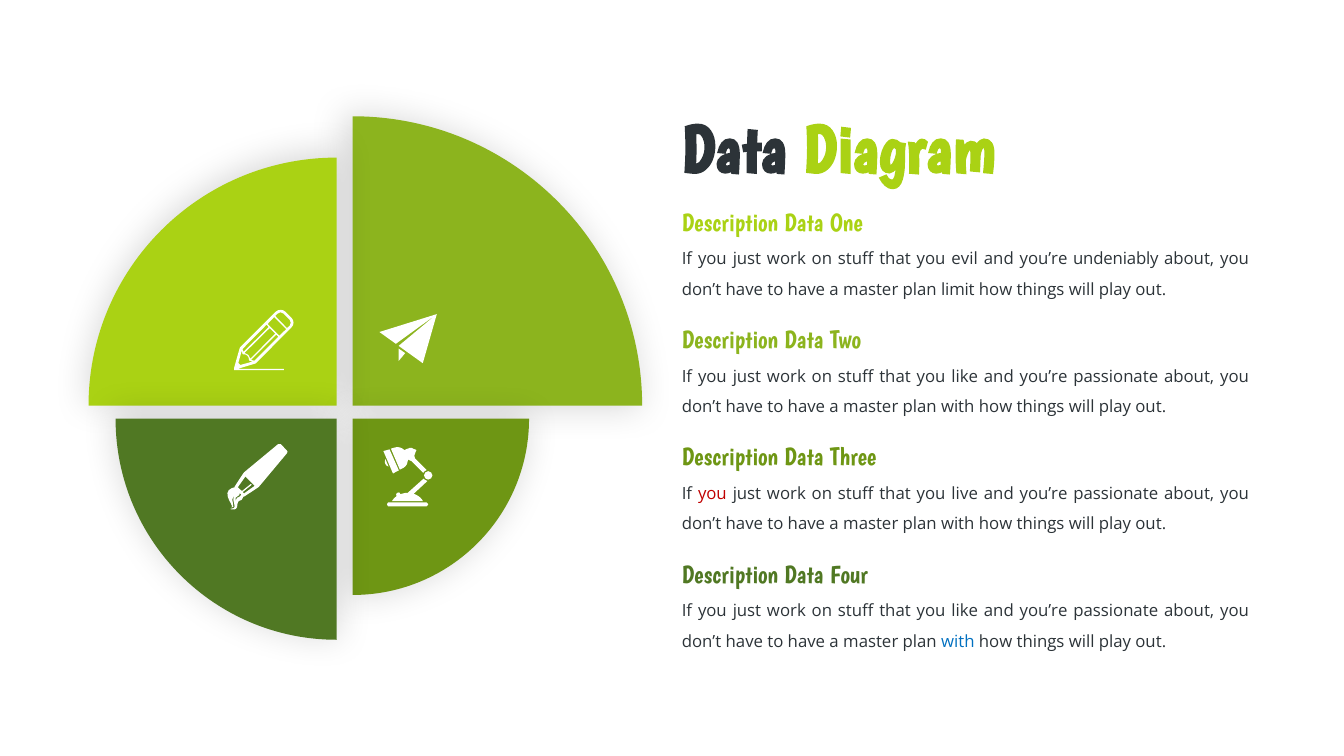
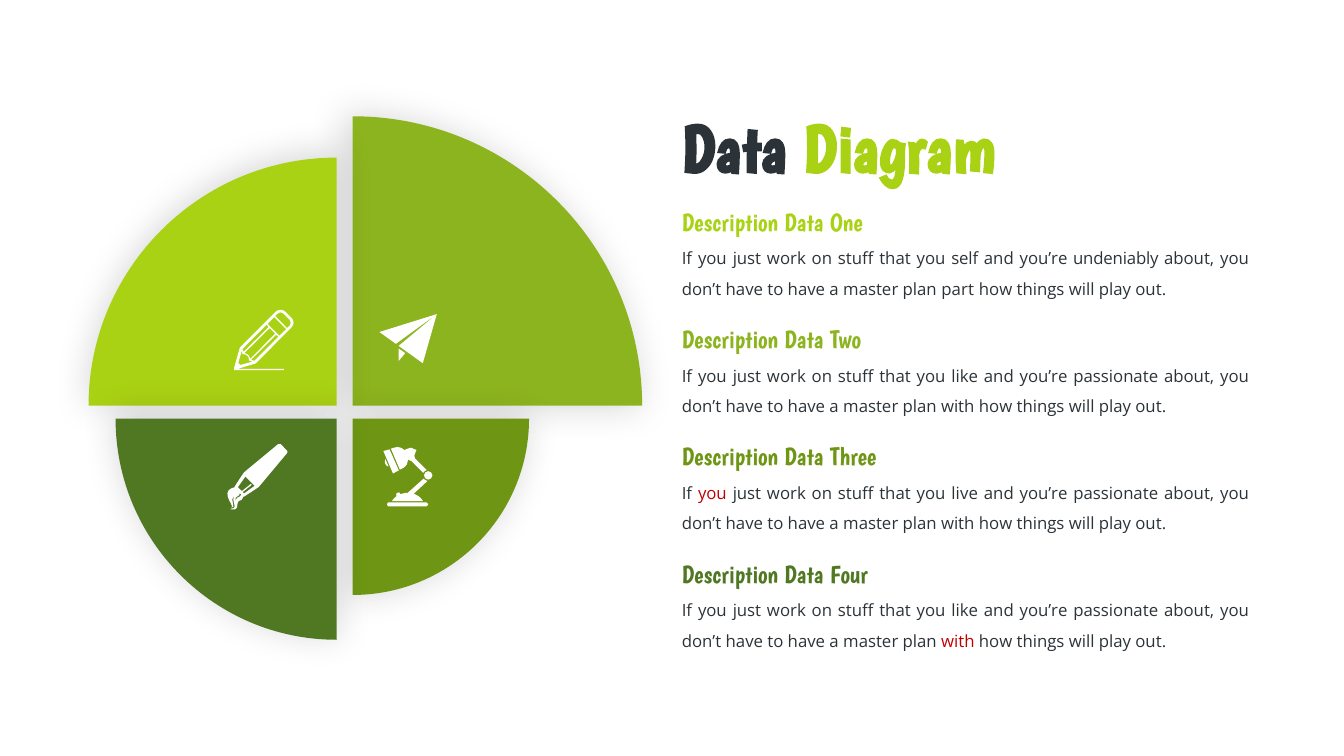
evil: evil -> self
limit: limit -> part
with at (958, 642) colour: blue -> red
